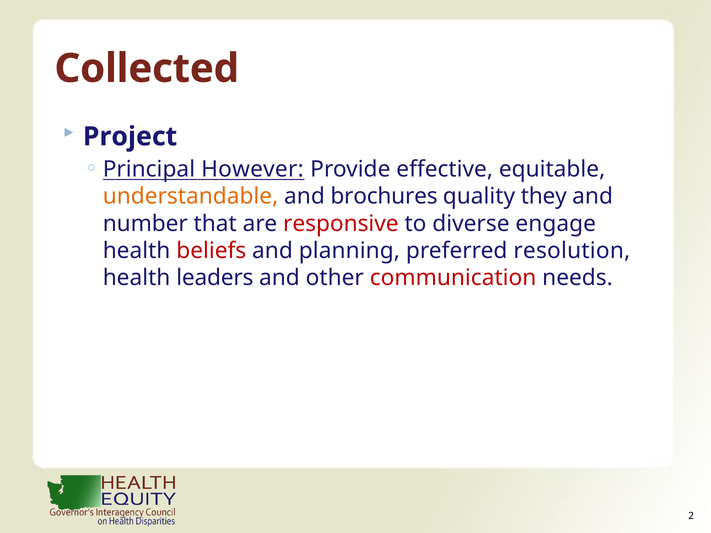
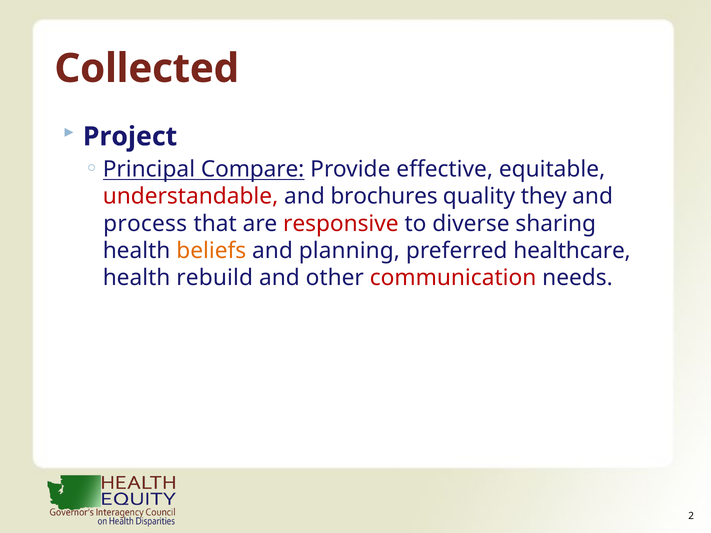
However: However -> Compare
understandable colour: orange -> red
number: number -> process
engage: engage -> sharing
beliefs colour: red -> orange
resolution: resolution -> healthcare
leaders: leaders -> rebuild
